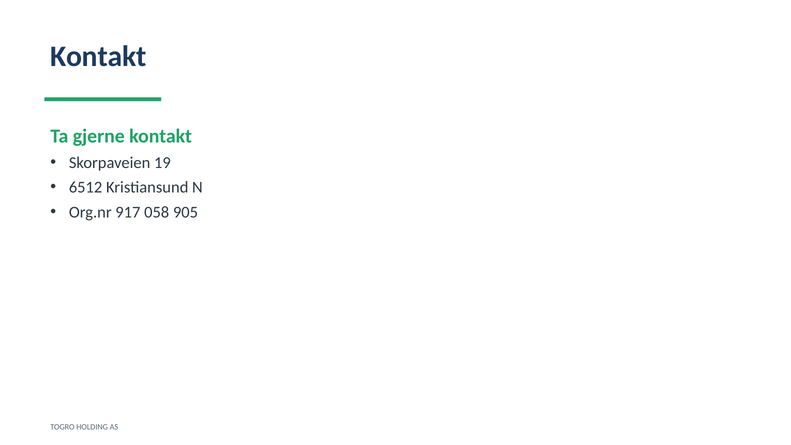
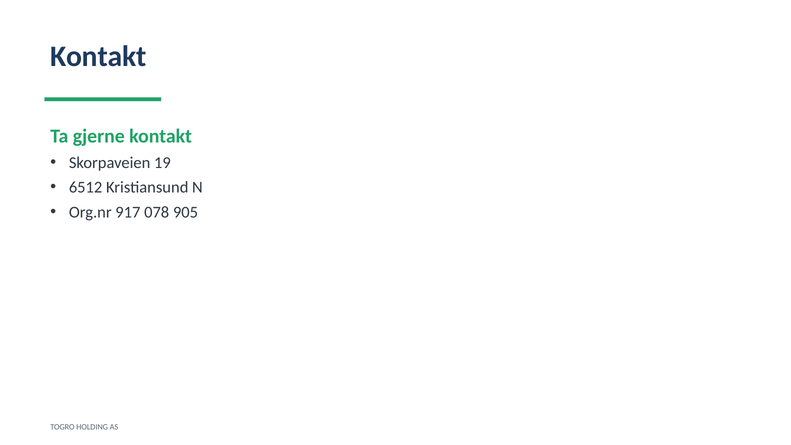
058: 058 -> 078
